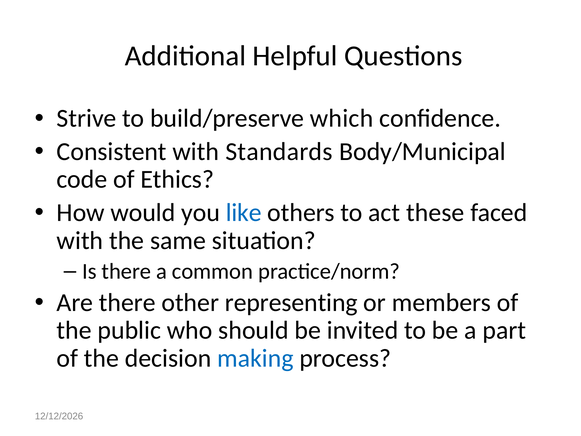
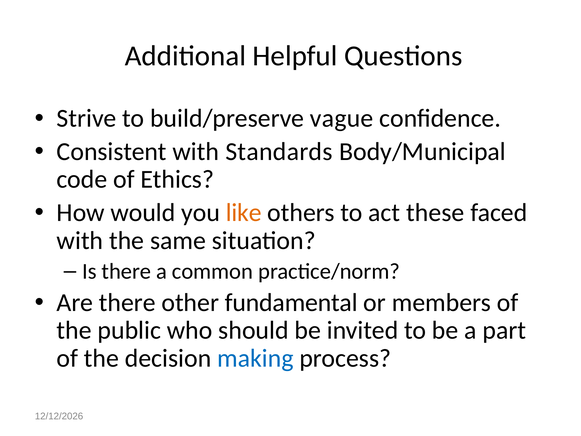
which: which -> vague
like colour: blue -> orange
representing: representing -> fundamental
